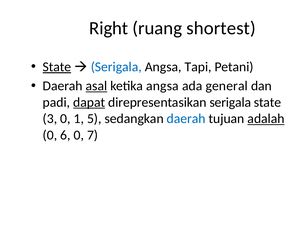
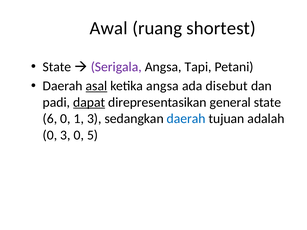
Right: Right -> Awal
State at (57, 67) underline: present -> none
Serigala at (116, 67) colour: blue -> purple
general: general -> disebut
direpresentasikan serigala: serigala -> general
3: 3 -> 6
1 5: 5 -> 3
adalah underline: present -> none
0 6: 6 -> 3
7: 7 -> 5
